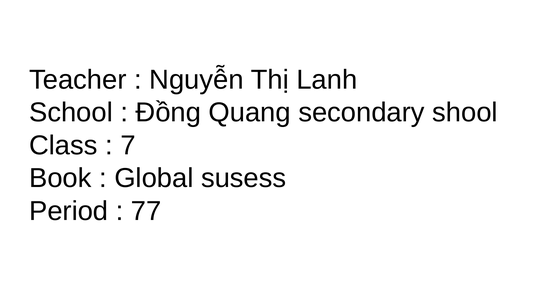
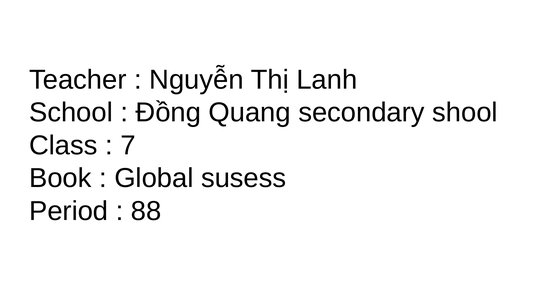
77: 77 -> 88
